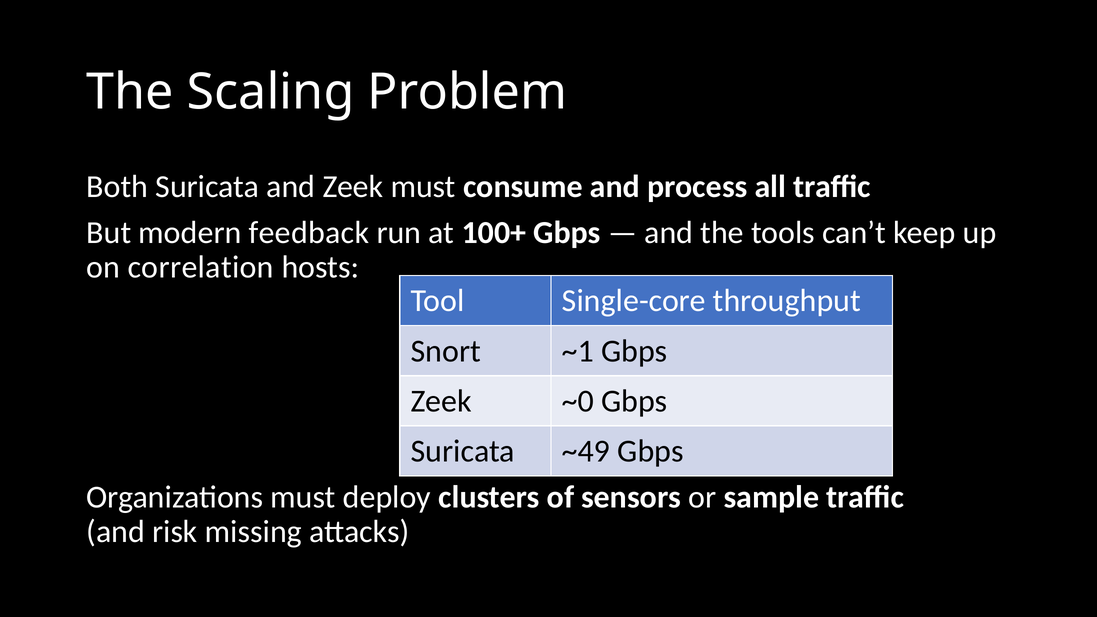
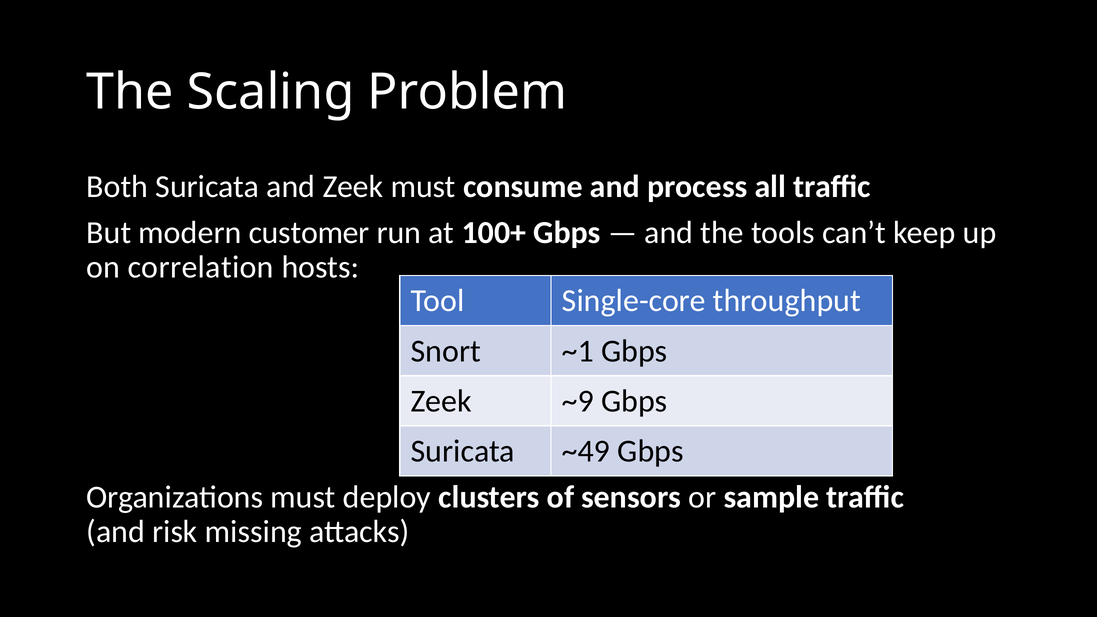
feedback: feedback -> customer
~0: ~0 -> ~9
